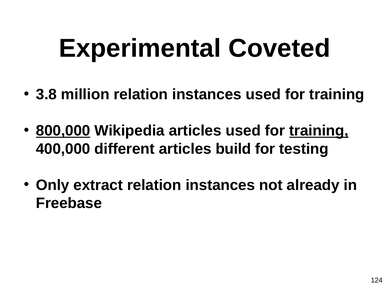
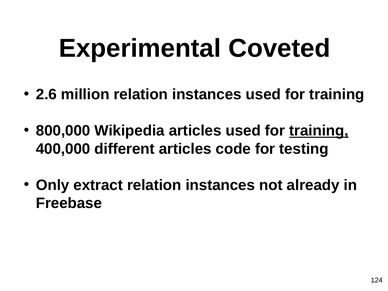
3.8: 3.8 -> 2.6
800,000 underline: present -> none
build: build -> code
